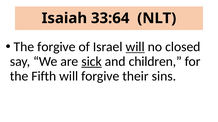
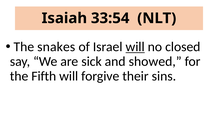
33:64: 33:64 -> 33:54
The forgive: forgive -> snakes
sick underline: present -> none
children: children -> showed
